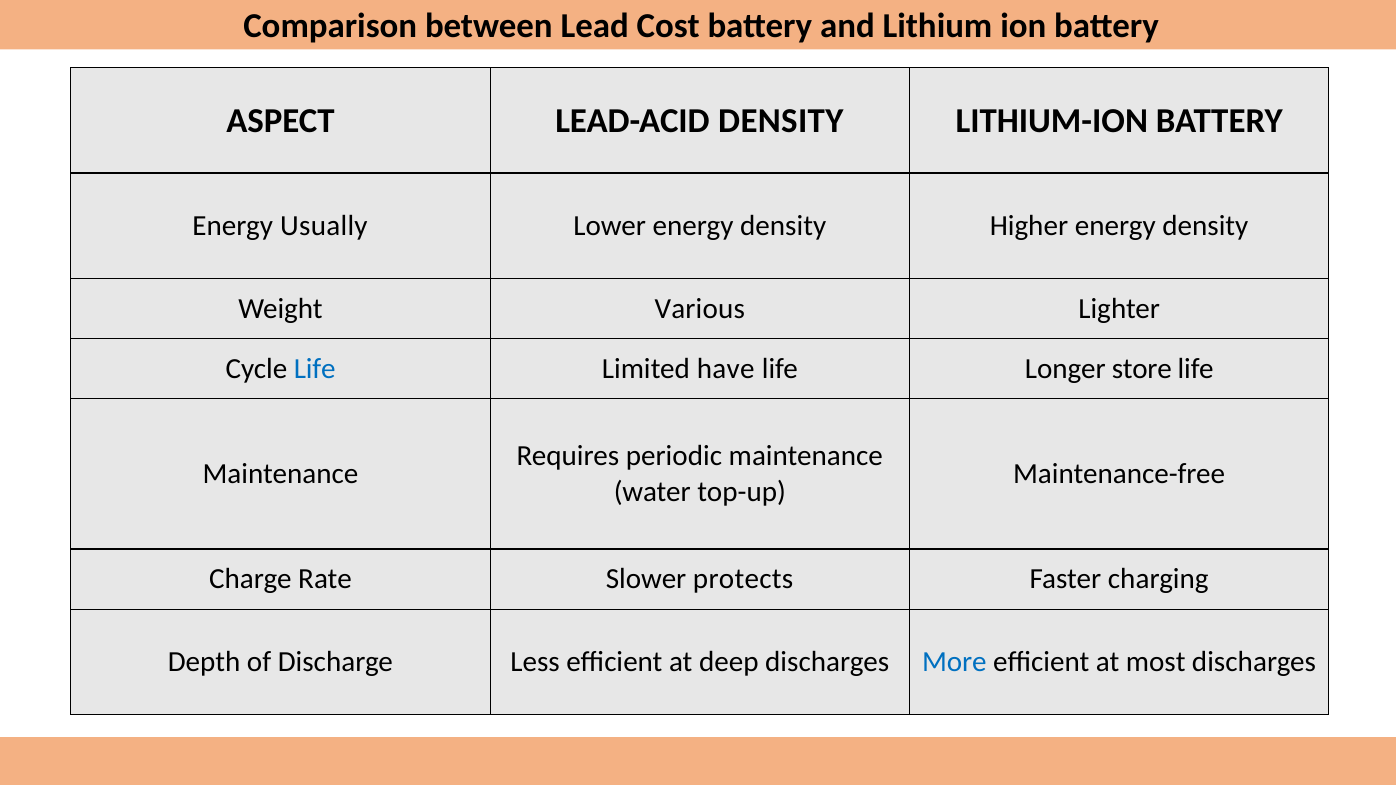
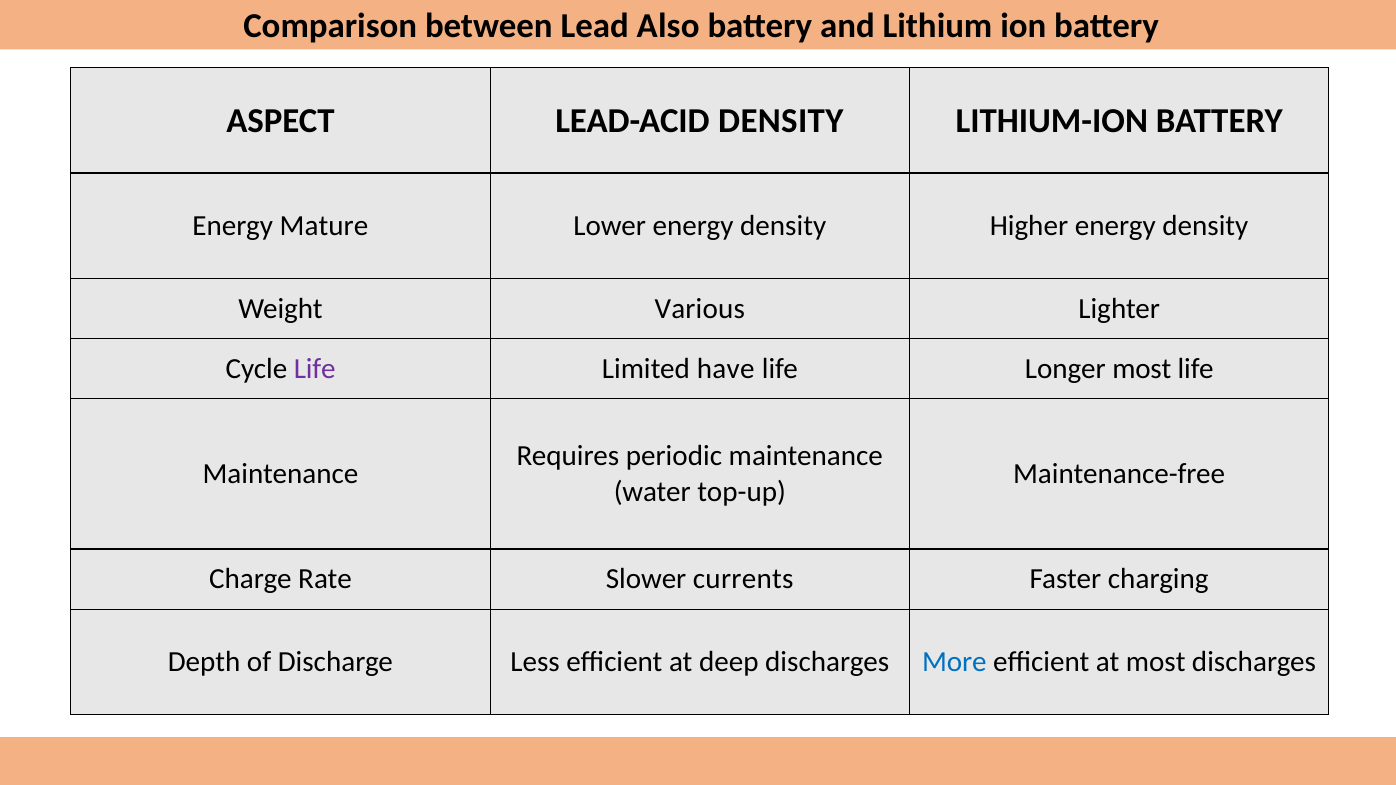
Cost: Cost -> Also
Usually: Usually -> Mature
Life at (315, 369) colour: blue -> purple
Longer store: store -> most
protects: protects -> currents
